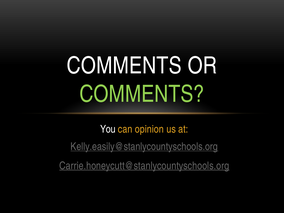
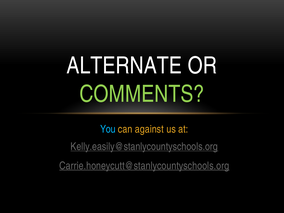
COMMENTS at (124, 66): COMMENTS -> ALTERNATE
You colour: white -> light blue
opinion: opinion -> against
